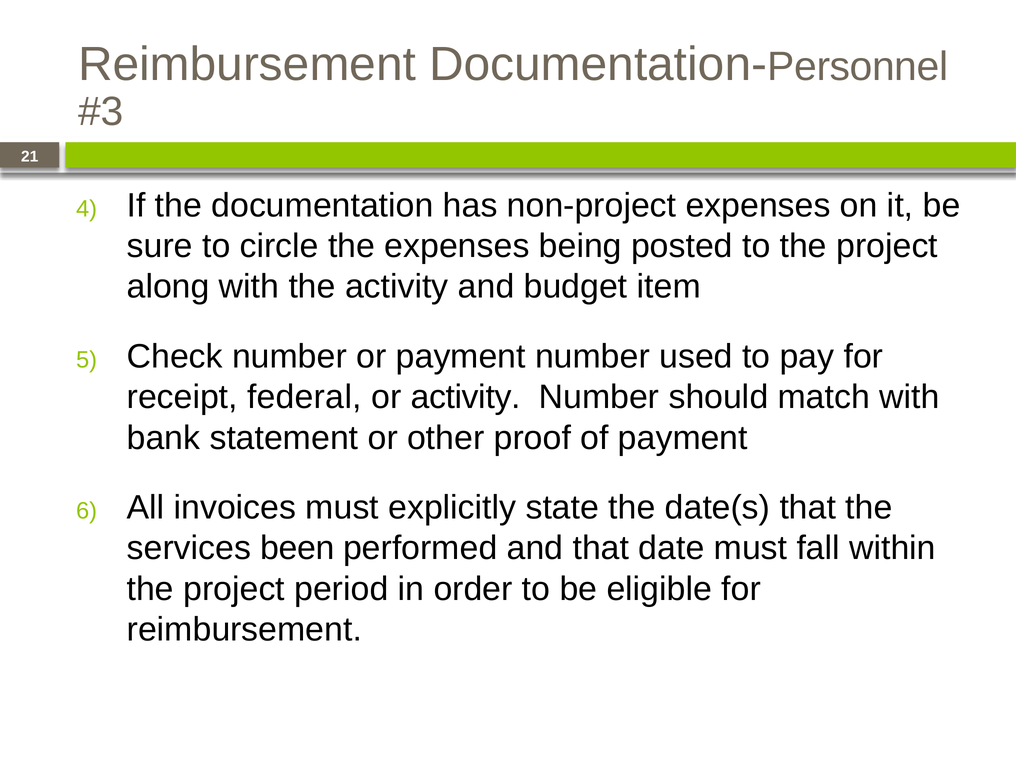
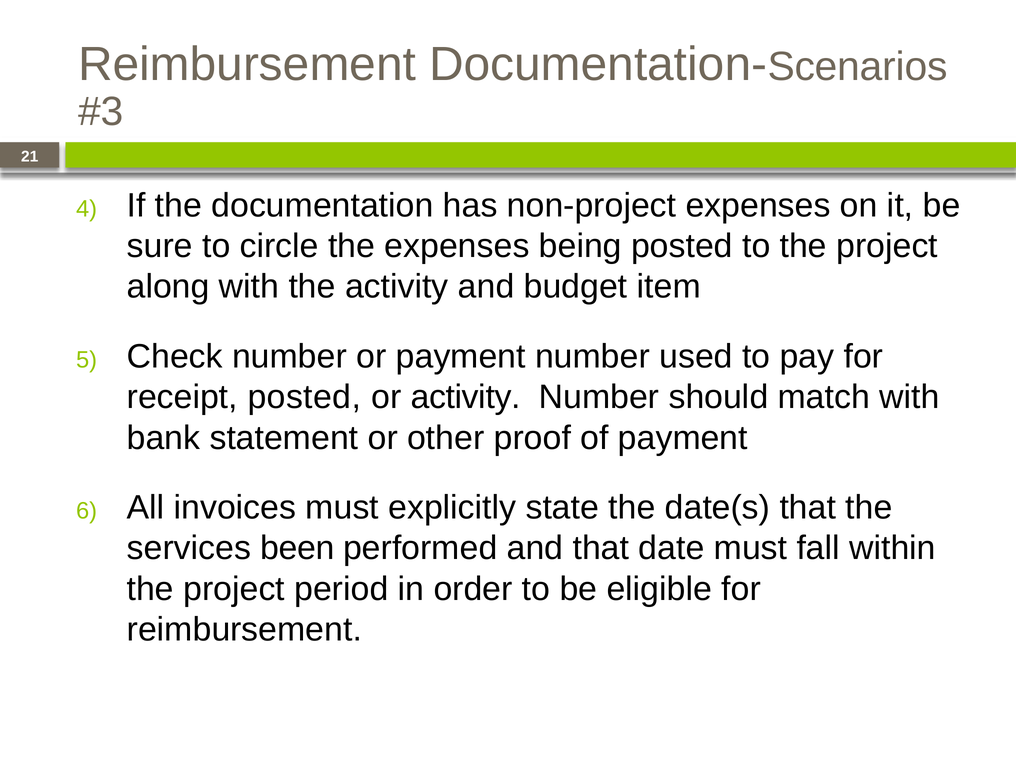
Personnel: Personnel -> Scenarios
receipt federal: federal -> posted
